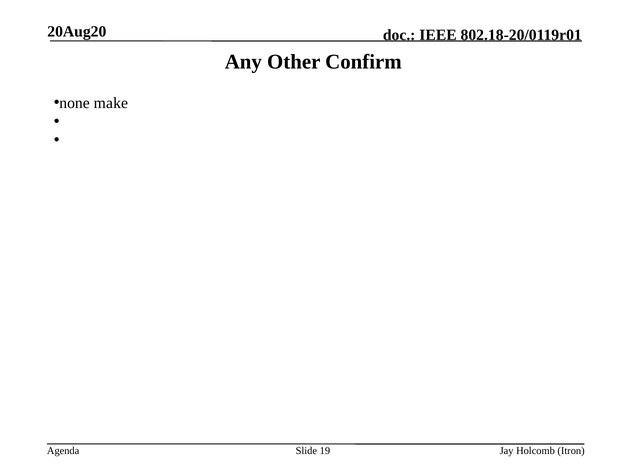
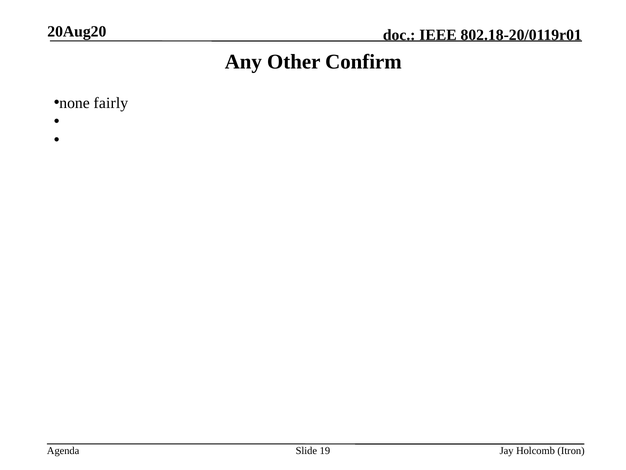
make: make -> fairly
